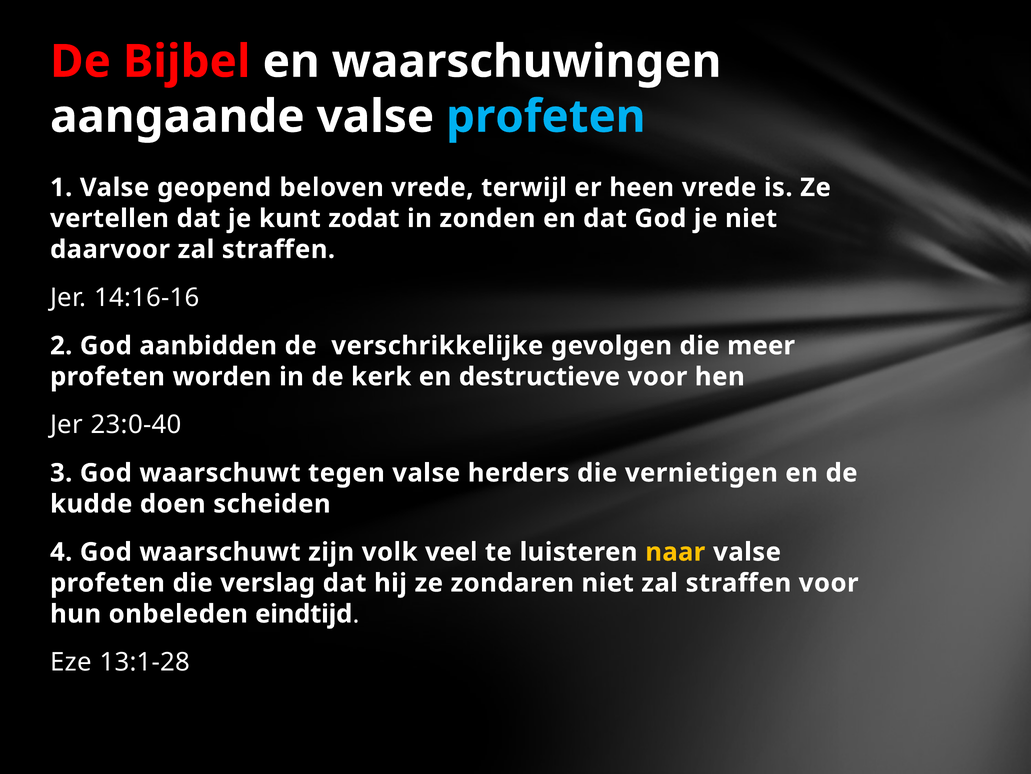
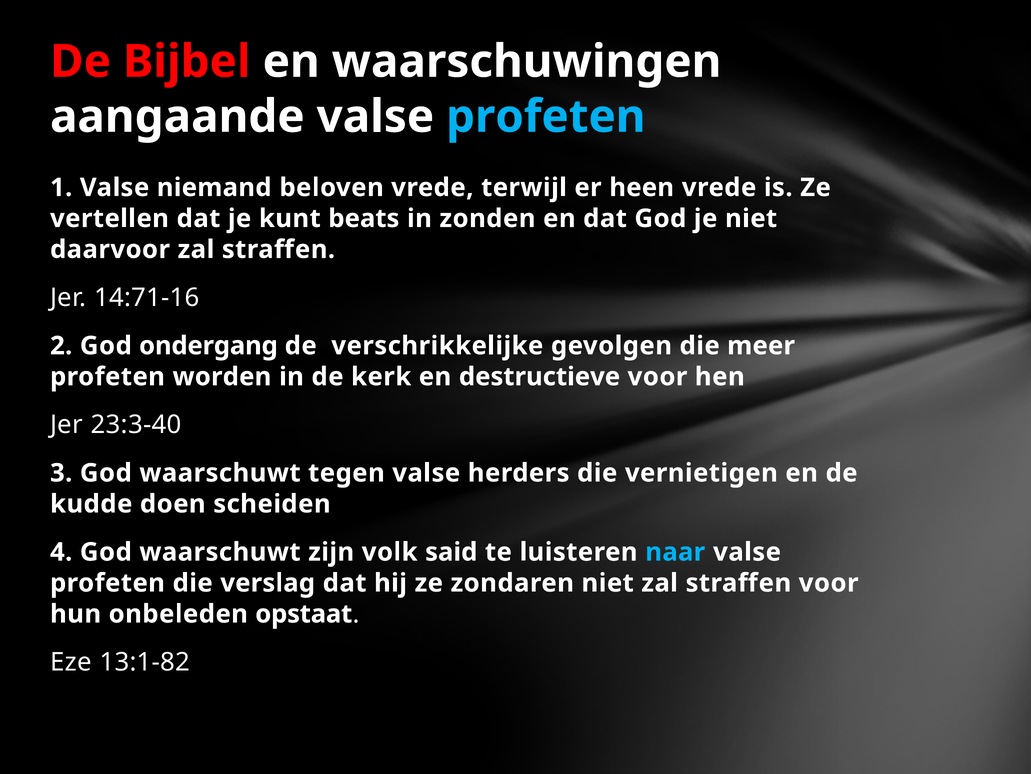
geopend: geopend -> niemand
zodat: zodat -> beats
14:16-16: 14:16-16 -> 14:71-16
aanbidden: aanbidden -> ondergang
23:0-40: 23:0-40 -> 23:3-40
veel: veel -> said
naar colour: yellow -> light blue
eindtijd: eindtijd -> opstaat
13:1-28: 13:1-28 -> 13:1-82
